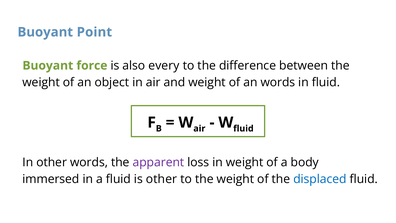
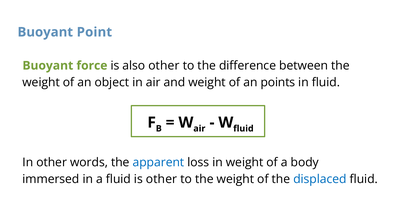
also every: every -> other
an words: words -> points
apparent colour: purple -> blue
